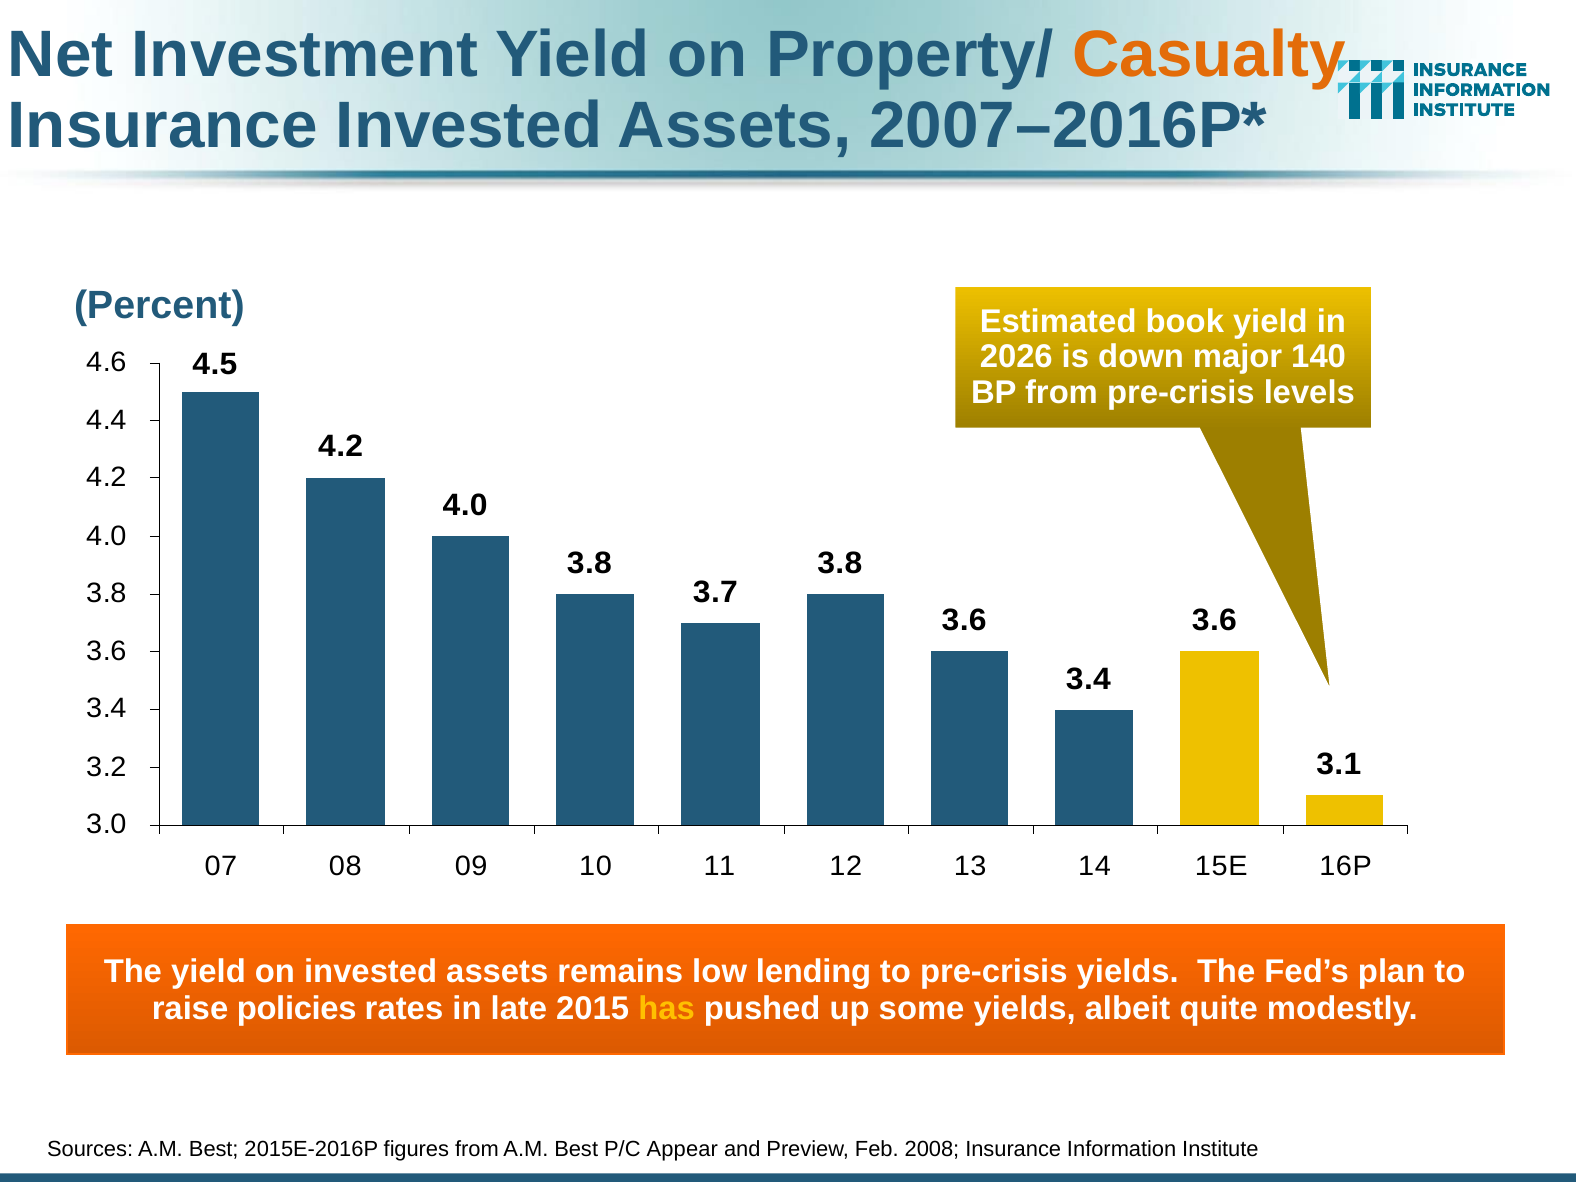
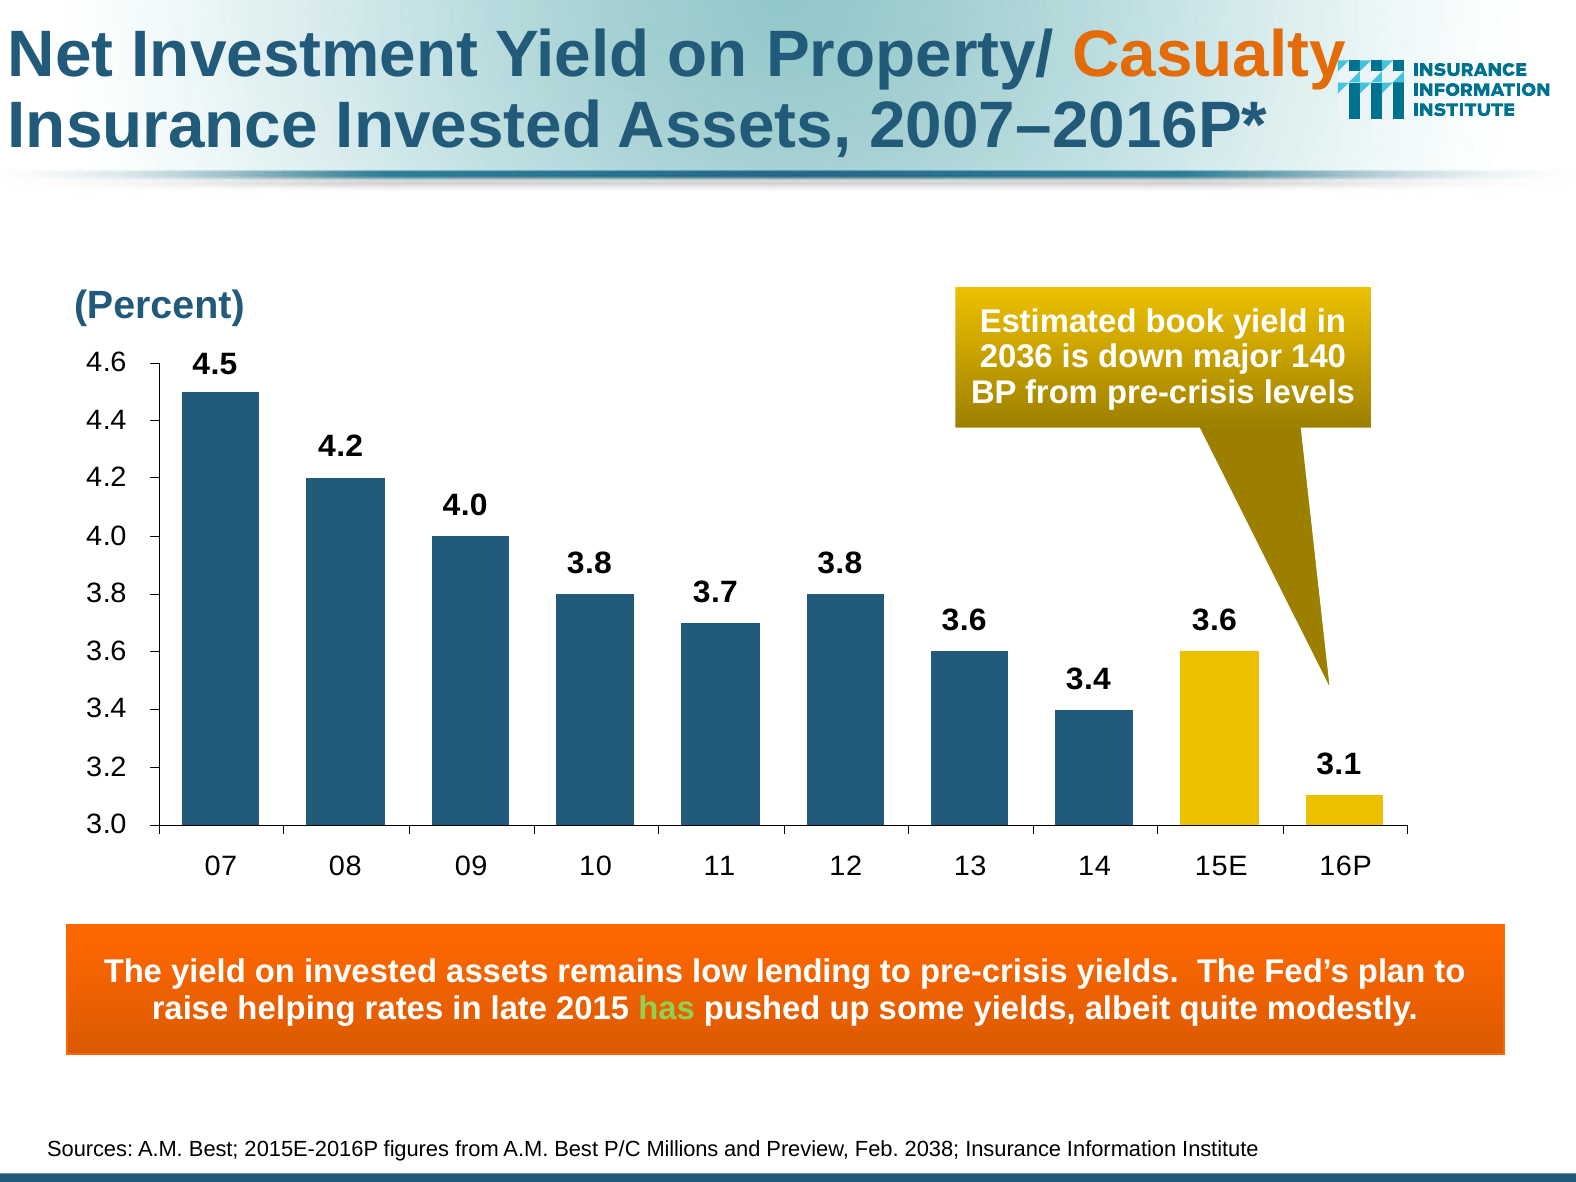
2026: 2026 -> 2036
policies: policies -> helping
has colour: yellow -> light green
Appear: Appear -> Millions
2008: 2008 -> 2038
